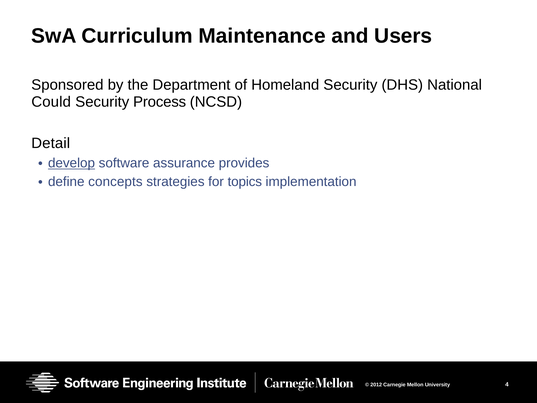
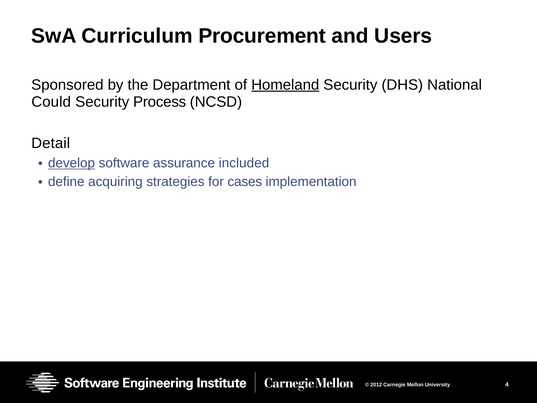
Maintenance: Maintenance -> Procurement
Homeland underline: none -> present
provides: provides -> included
concepts: concepts -> acquiring
topics: topics -> cases
